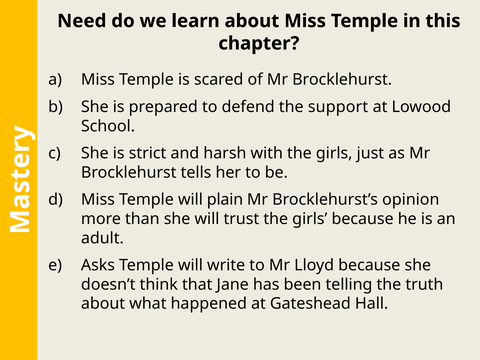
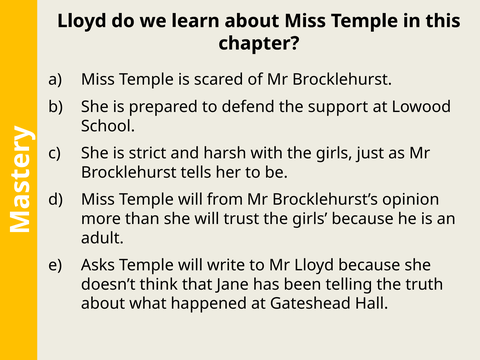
Need at (82, 21): Need -> Lloyd
plain: plain -> from
